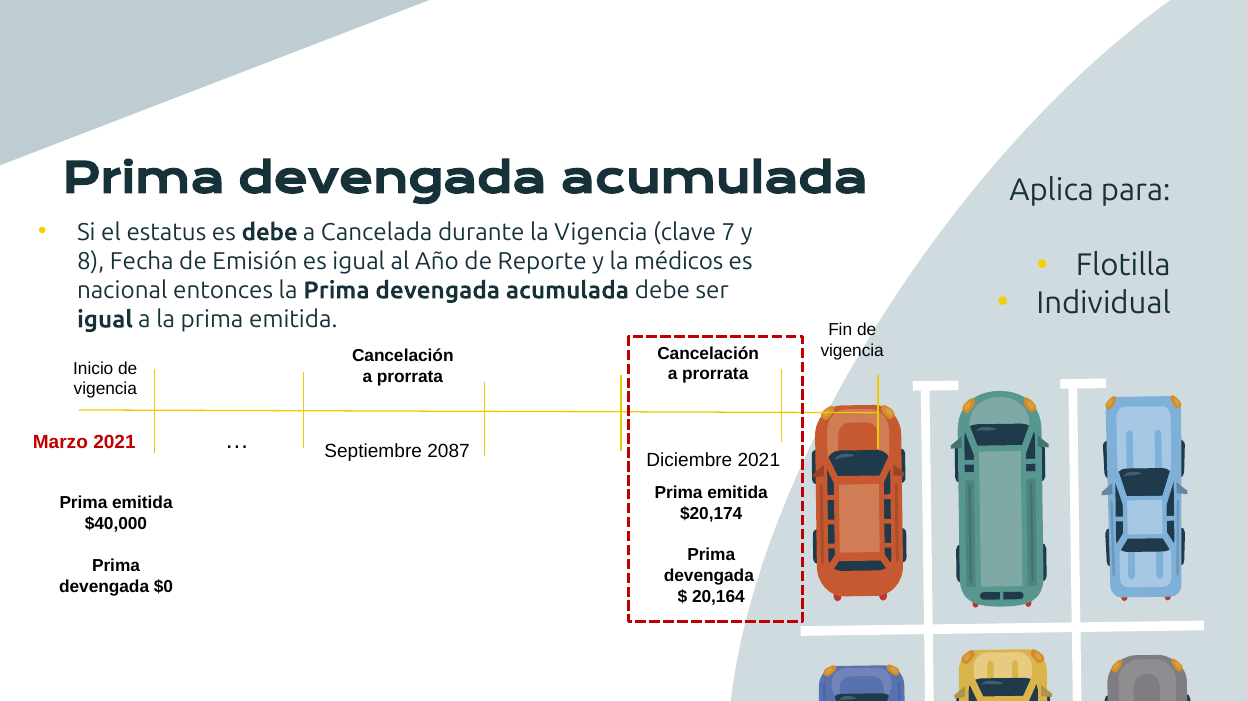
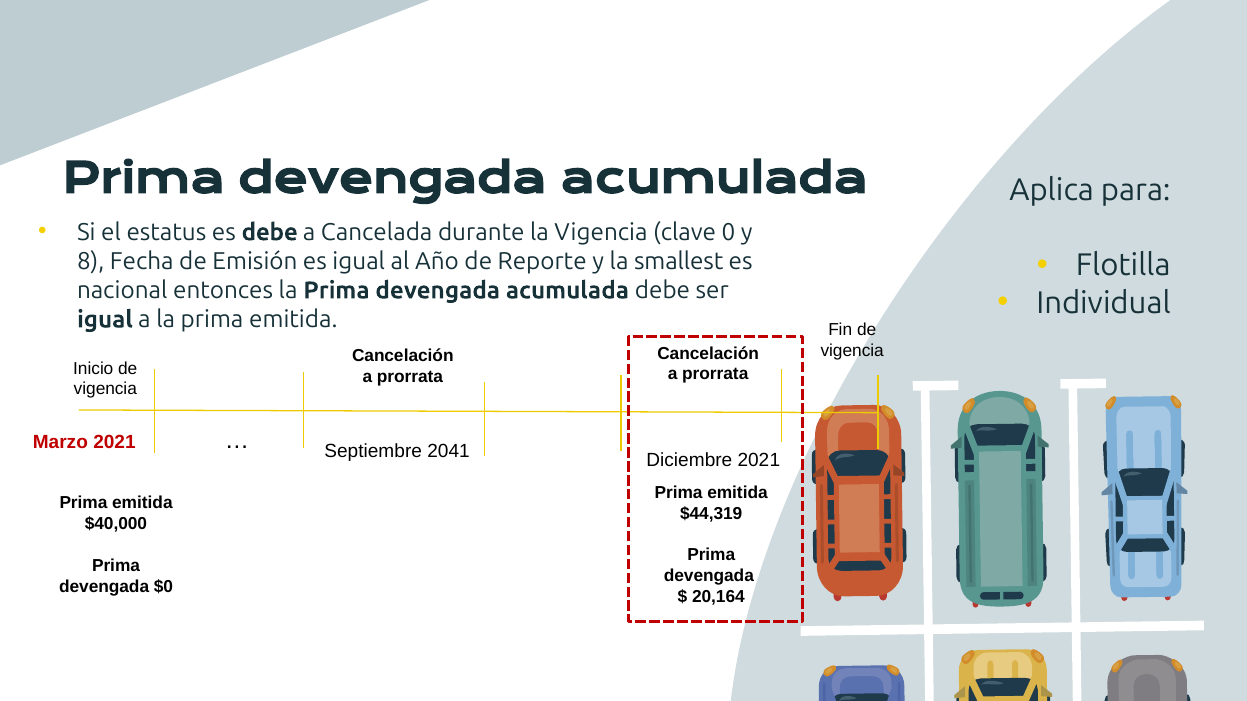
7: 7 -> 0
médicos: médicos -> smallest
2087: 2087 -> 2041
$20,174: $20,174 -> $44,319
